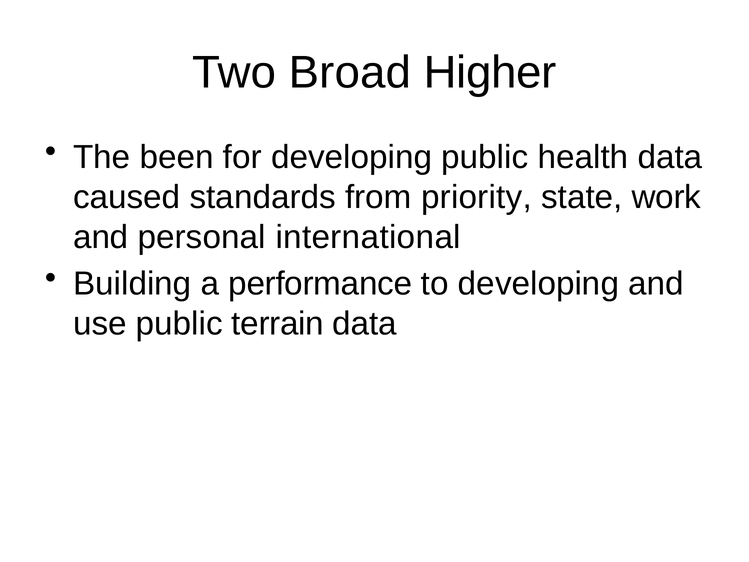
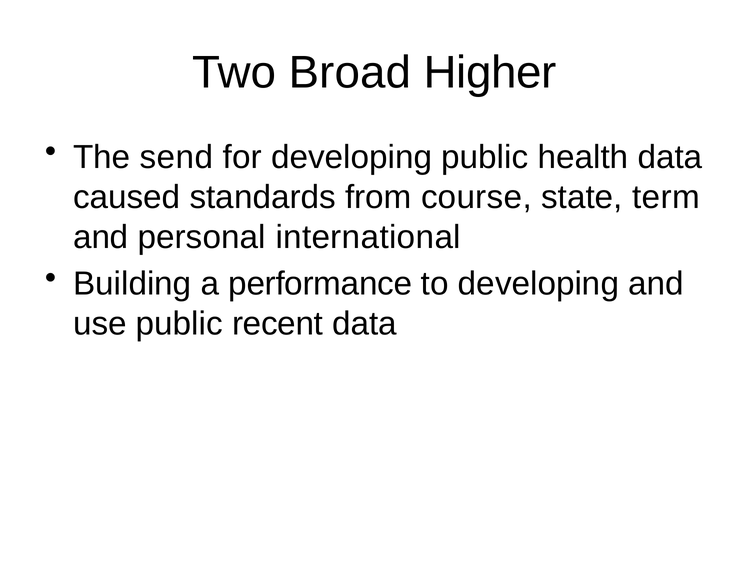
been: been -> send
priority: priority -> course
work: work -> term
terrain: terrain -> recent
